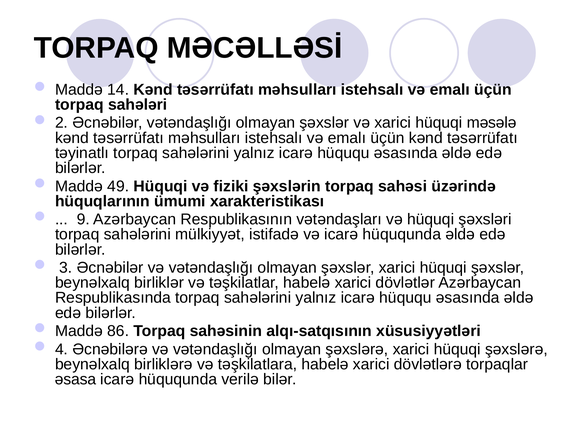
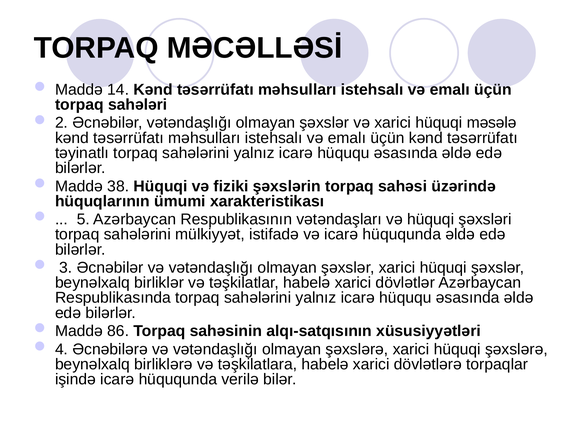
49: 49 -> 38
9: 9 -> 5
əsasa: əsasa -> işində
